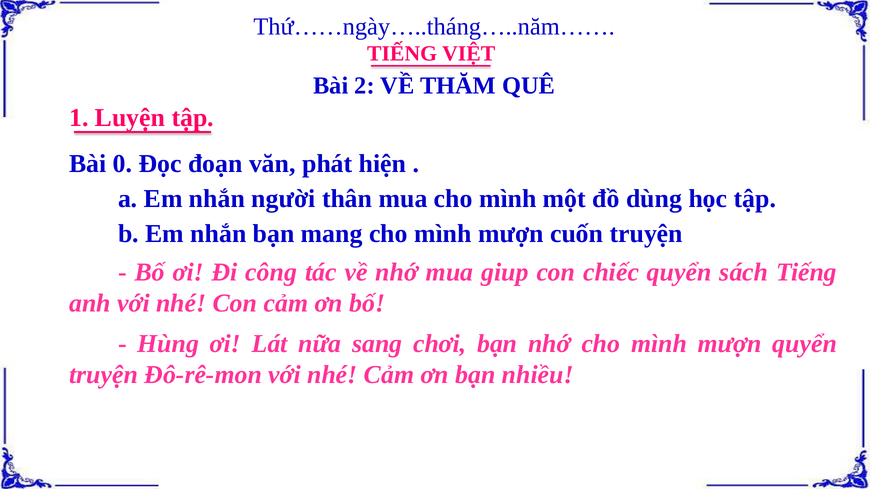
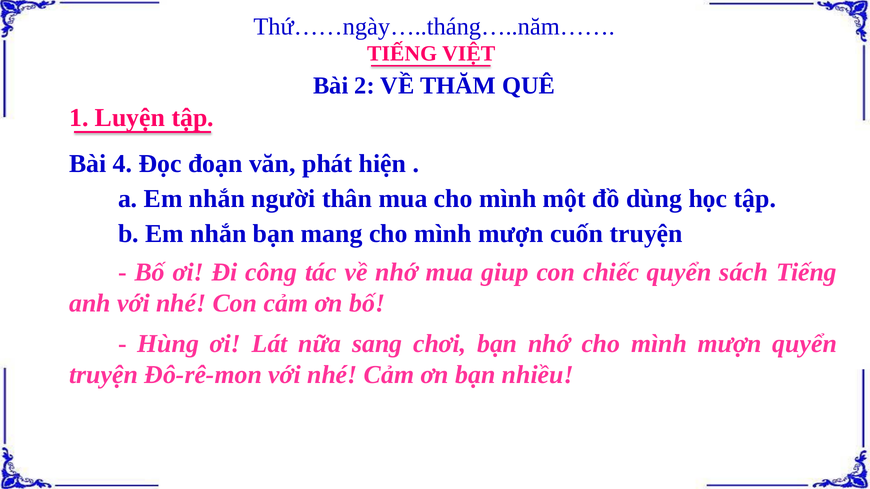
0: 0 -> 4
